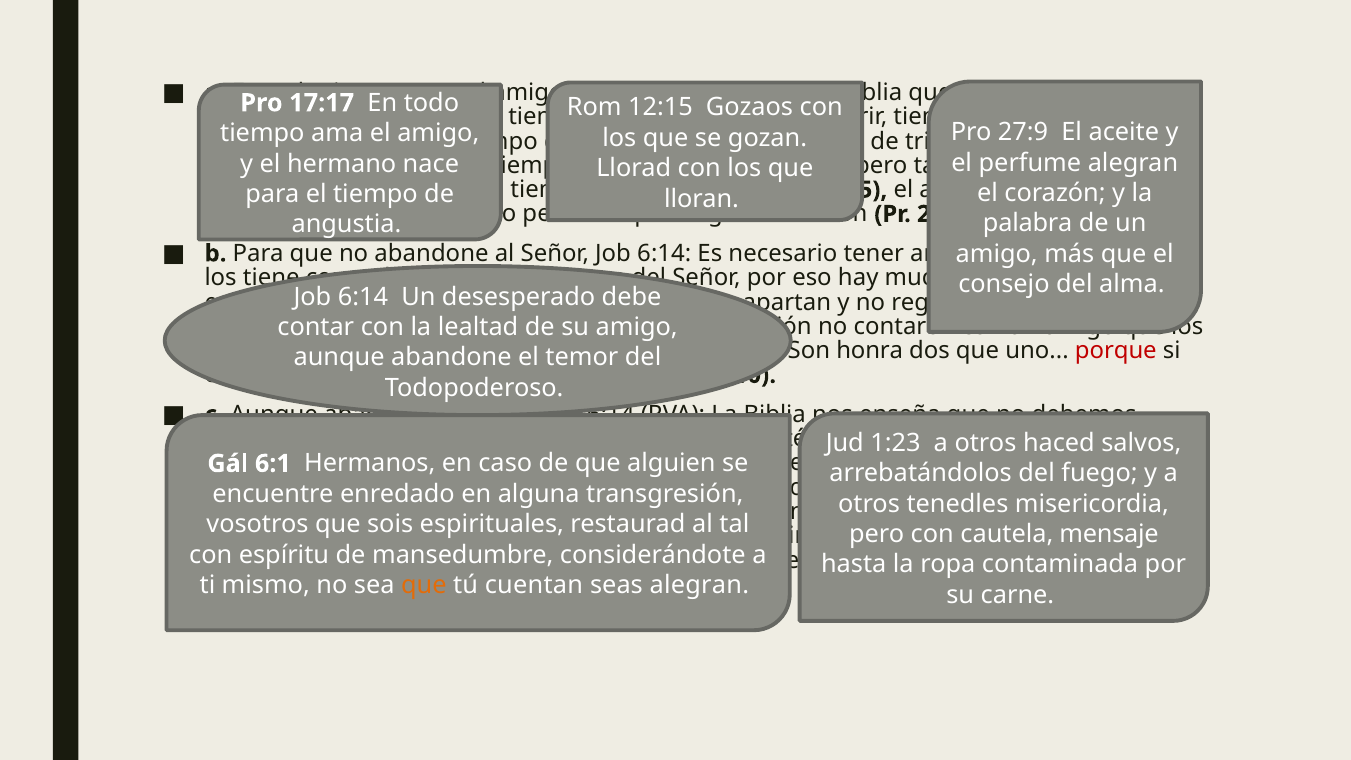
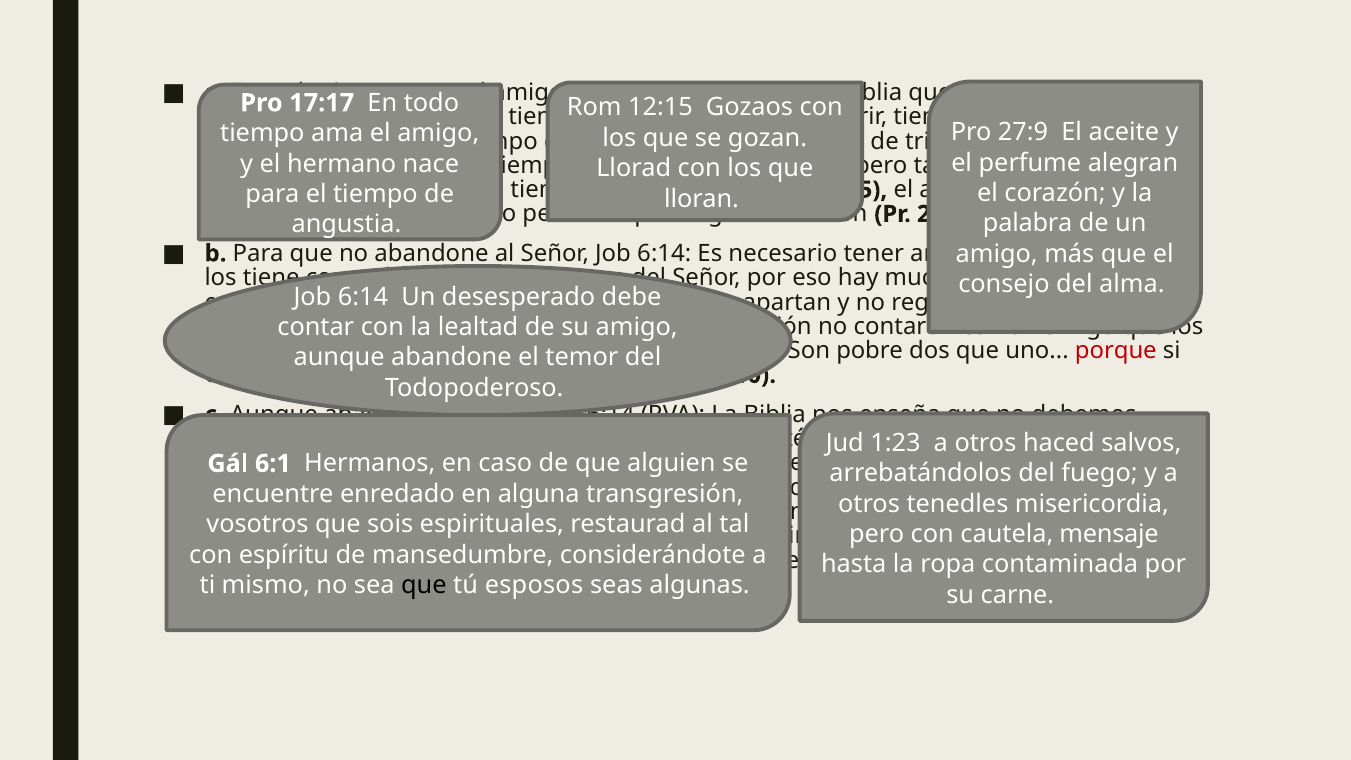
honra: honra -> pobre
que at (424, 585) colour: orange -> black
cuentan: cuentan -> esposos
seas alegran: alegran -> algunas
